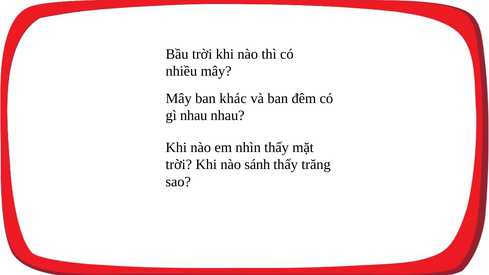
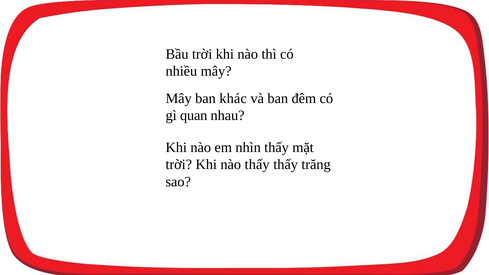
gì nhau: nhau -> quan
nào sánh: sánh -> thấy
